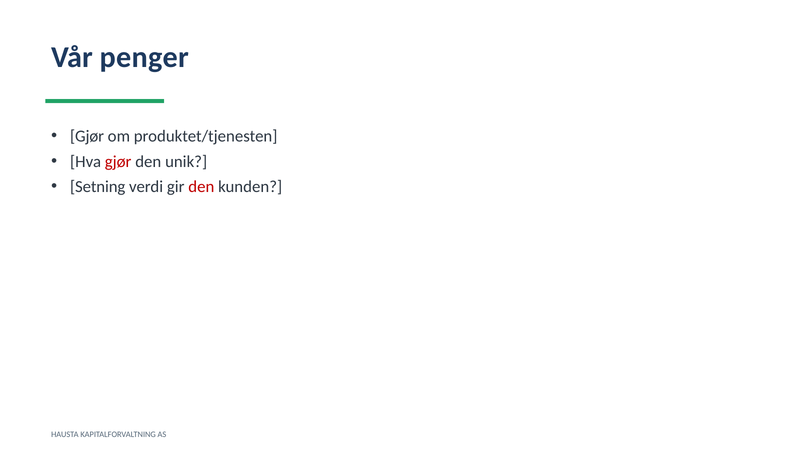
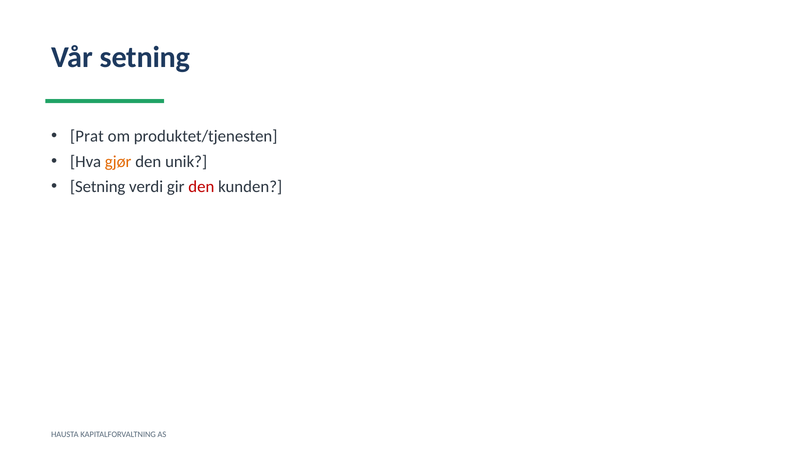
Vår penger: penger -> setning
Gjør at (87, 136): Gjør -> Prat
gjør at (118, 162) colour: red -> orange
